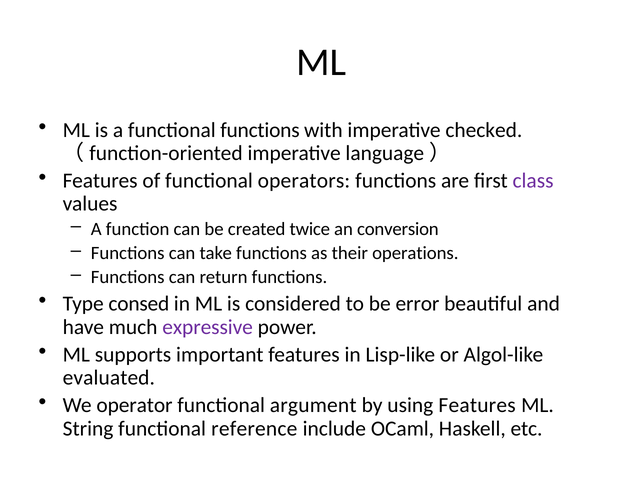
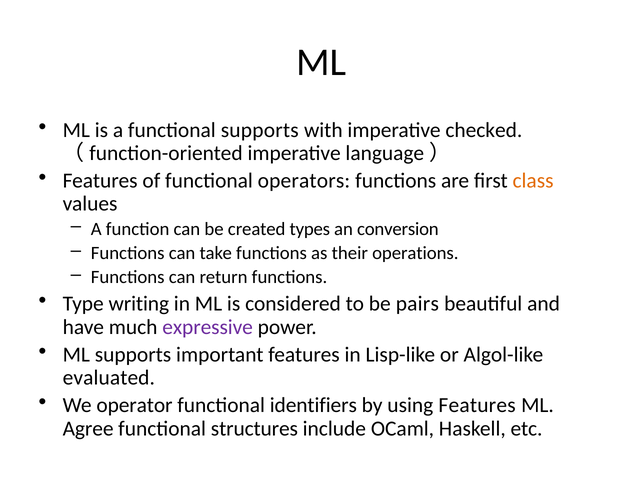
functional functions: functions -> supports
class colour: purple -> orange
twice: twice -> types
consed: consed -> writing
error: error -> pairs
argument: argument -> identifiers
String: String -> Agree
reference: reference -> structures
